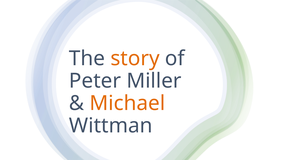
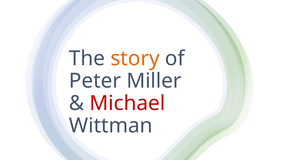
Michael colour: orange -> red
